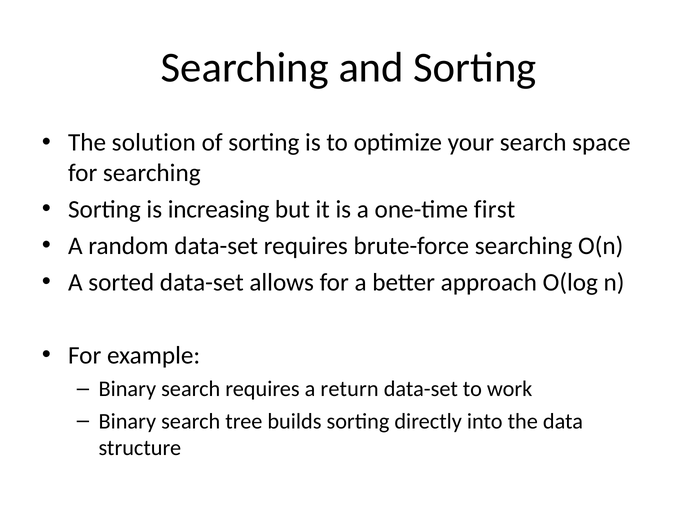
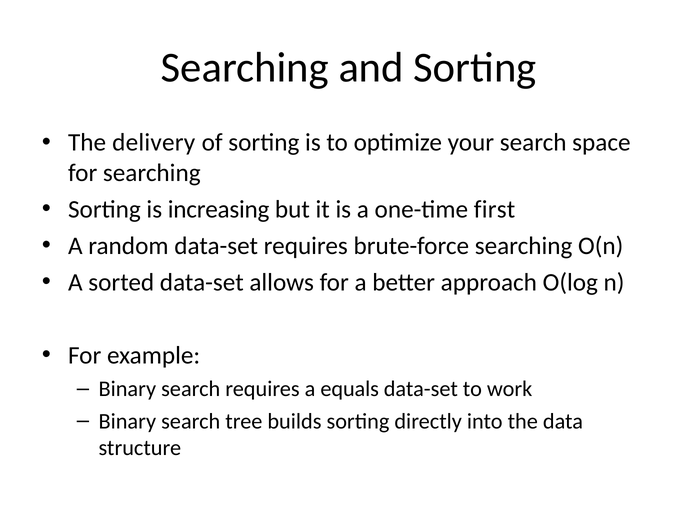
solution: solution -> delivery
return: return -> equals
